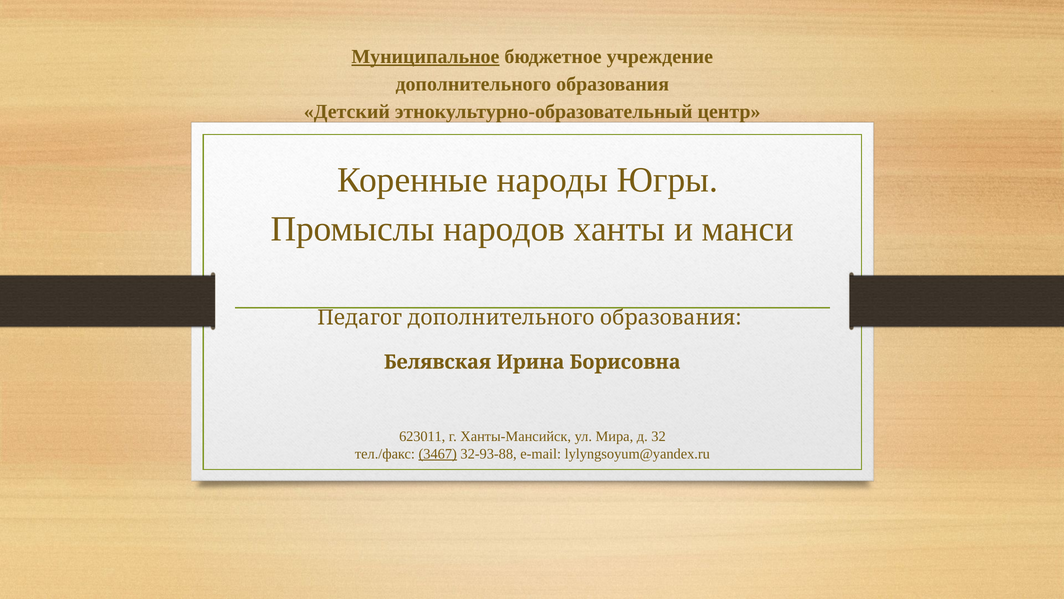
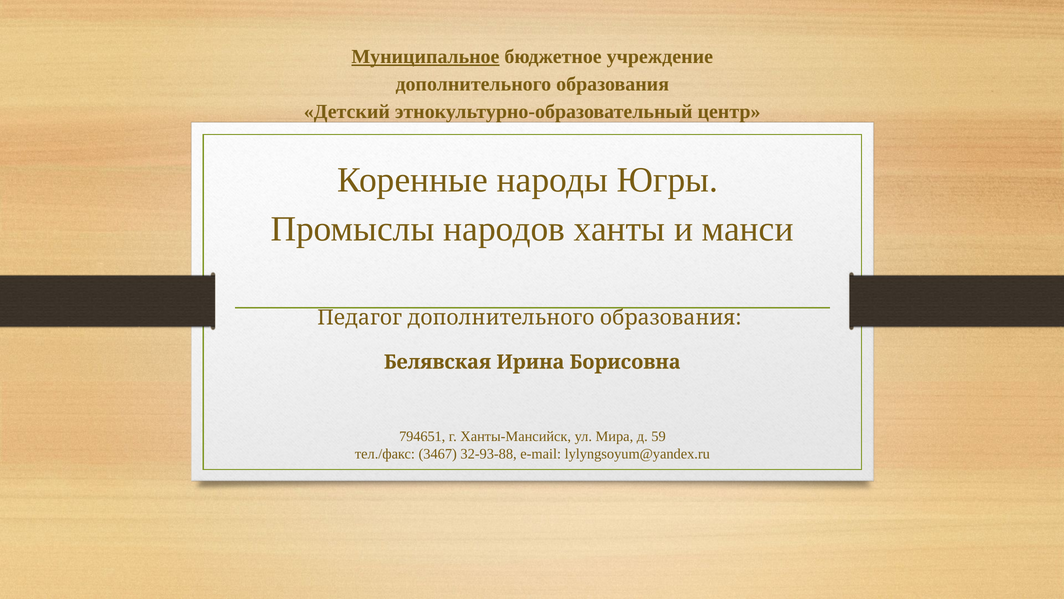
623011: 623011 -> 794651
32: 32 -> 59
3467 underline: present -> none
